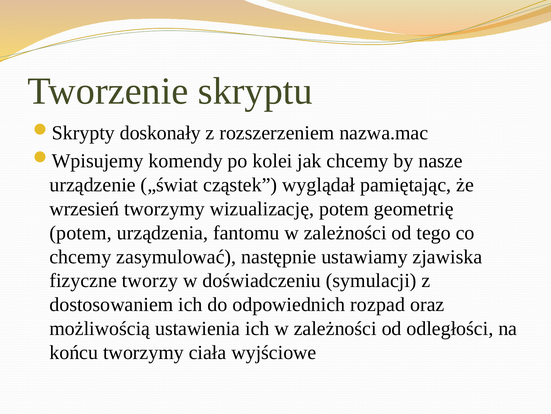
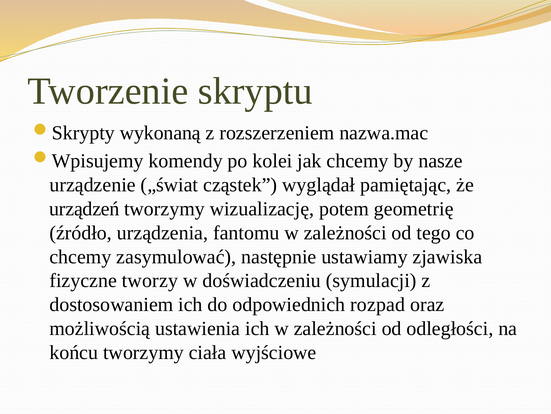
doskonały: doskonały -> wykonaną
wrzesień: wrzesień -> urządzeń
potem at (81, 232): potem -> źródło
